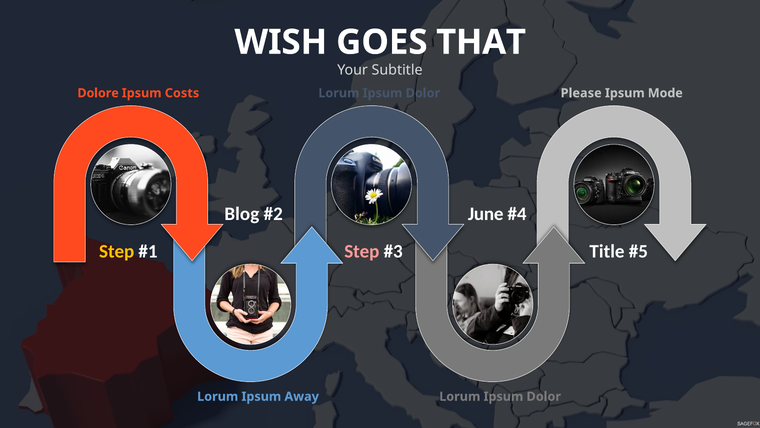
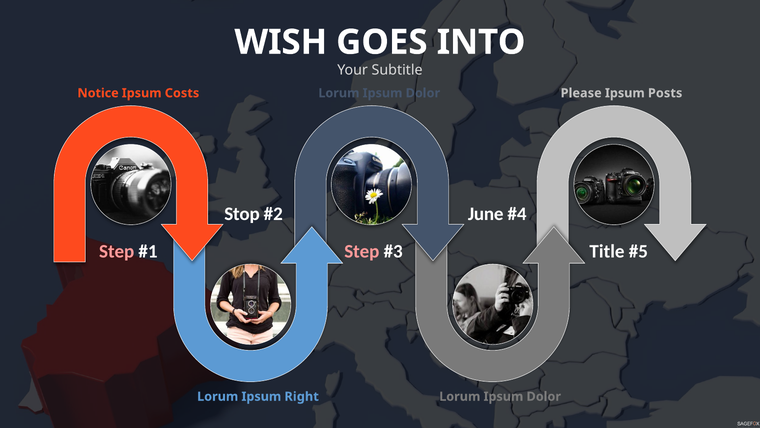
THAT: THAT -> INTO
Dolore: Dolore -> Notice
Mode: Mode -> Posts
Blog: Blog -> Stop
Step at (117, 251) colour: yellow -> pink
Away: Away -> Right
